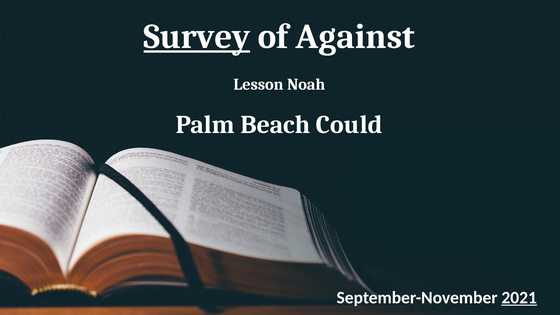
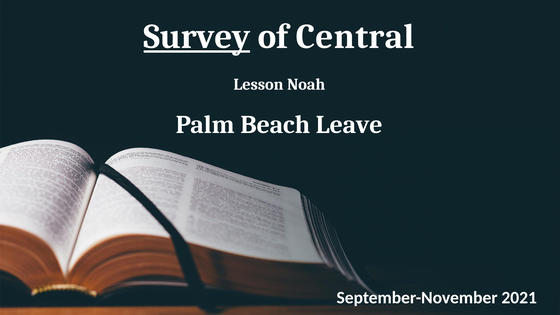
Against: Against -> Central
Could: Could -> Leave
2021 underline: present -> none
